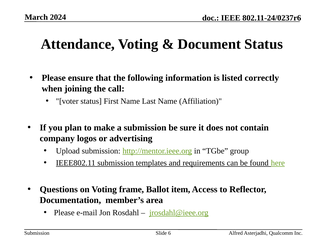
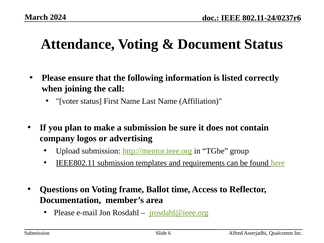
item: item -> time
